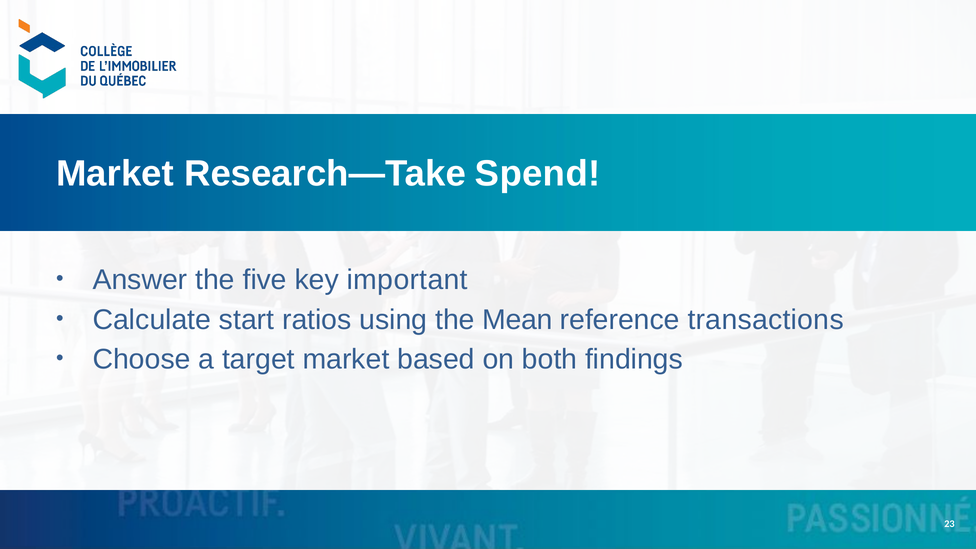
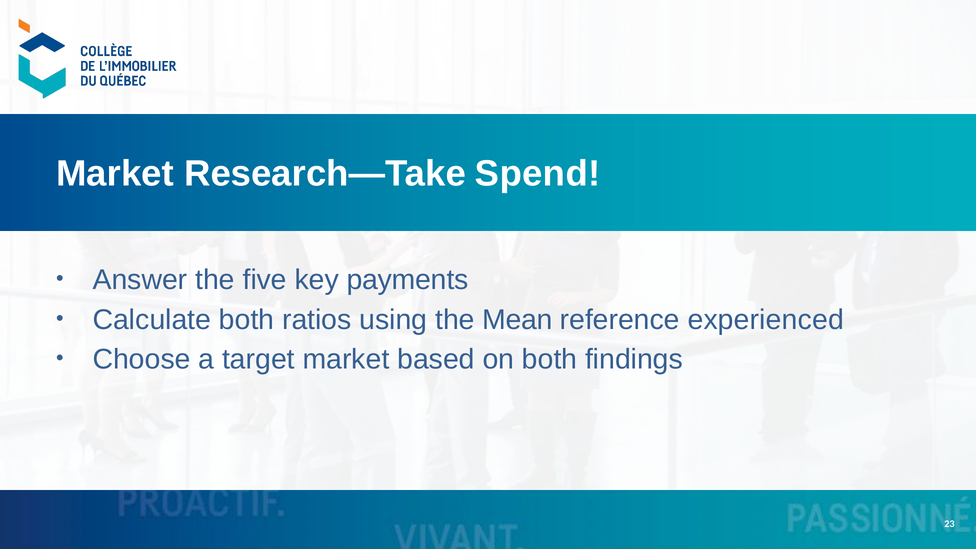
important: important -> payments
Calculate start: start -> both
transactions: transactions -> experienced
